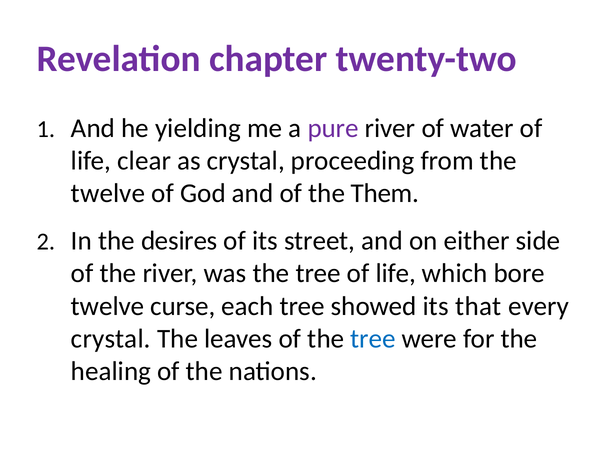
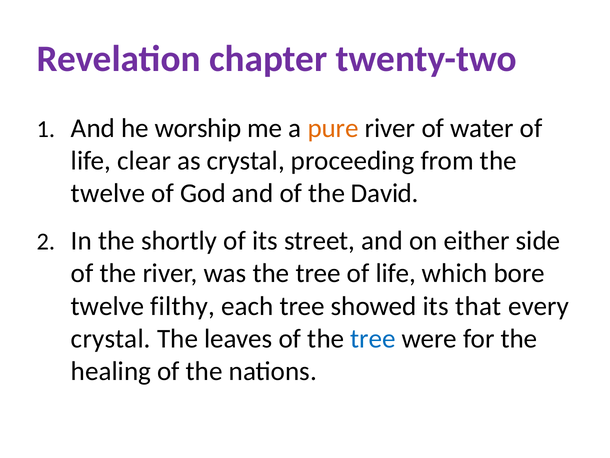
yielding: yielding -> worship
pure colour: purple -> orange
Them: Them -> David
desires: desires -> shortly
curse: curse -> filthy
